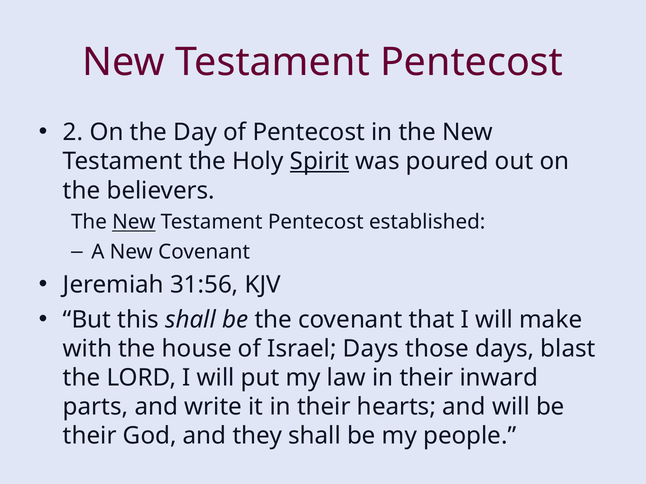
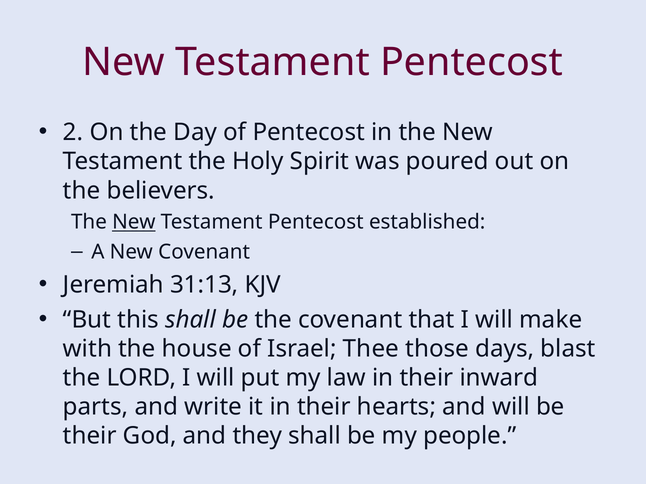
Spirit underline: present -> none
31:56: 31:56 -> 31:13
Israel Days: Days -> Thee
